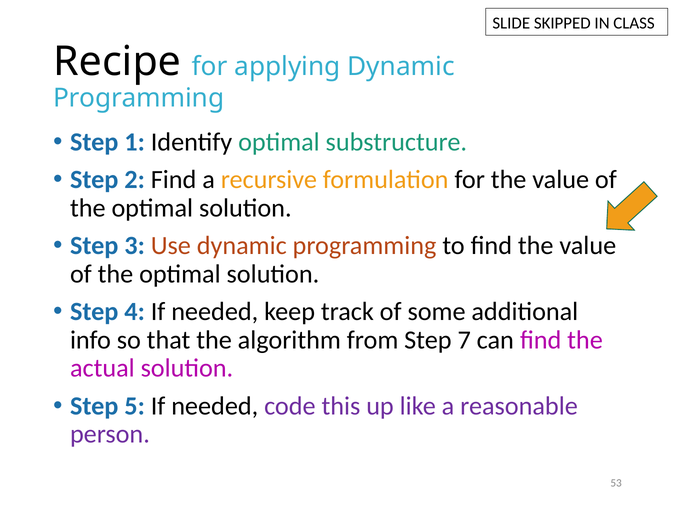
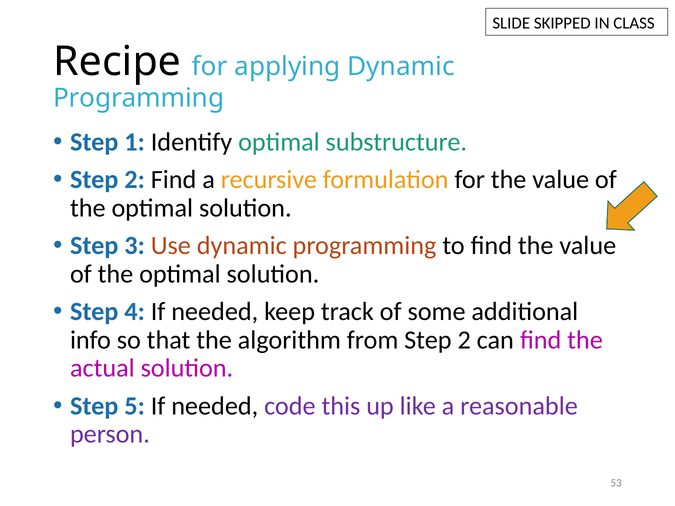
from Step 7: 7 -> 2
